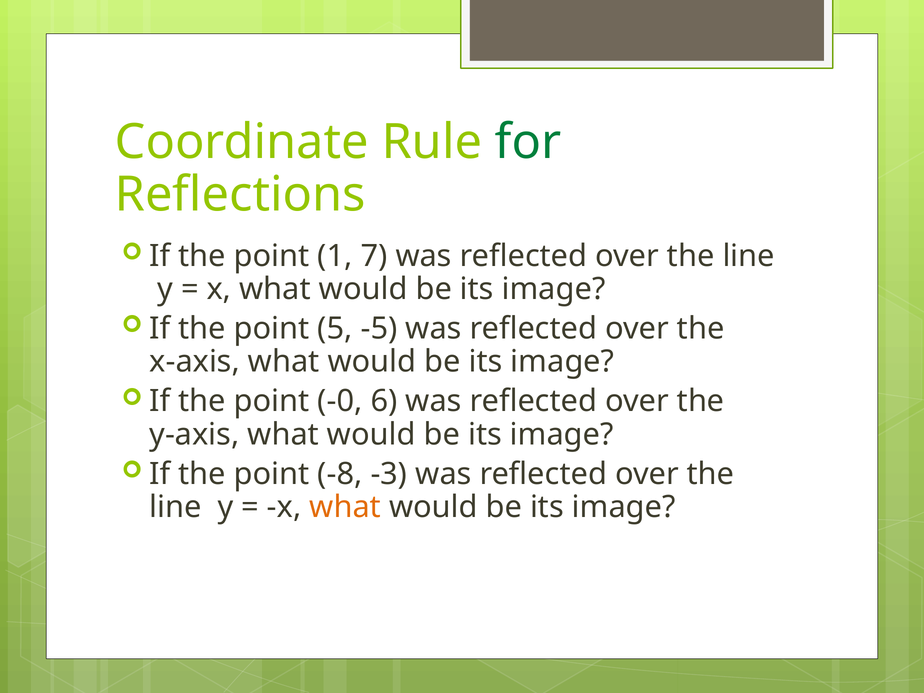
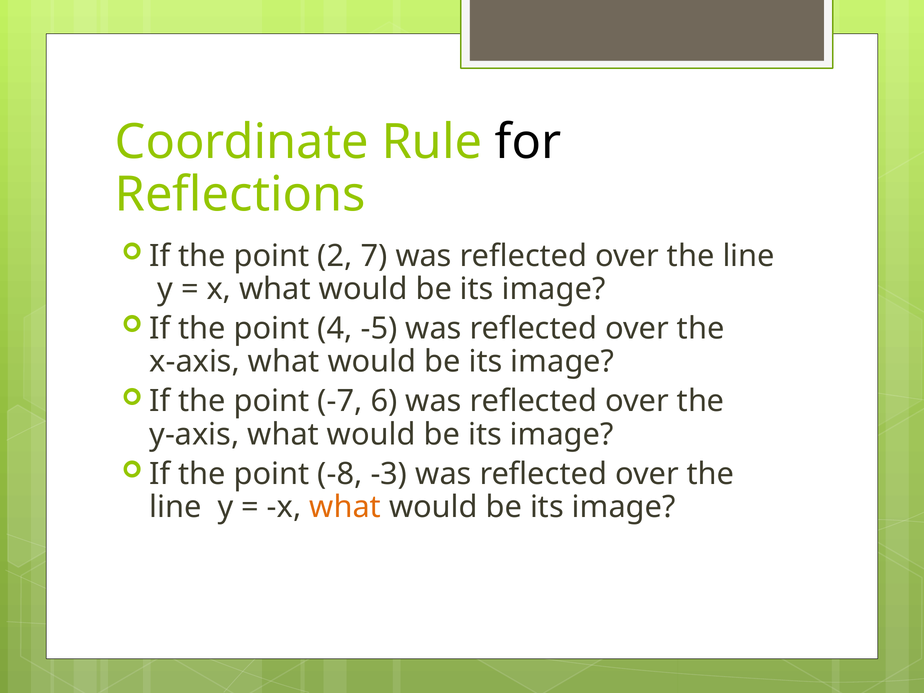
for colour: green -> black
1: 1 -> 2
5: 5 -> 4
-0: -0 -> -7
